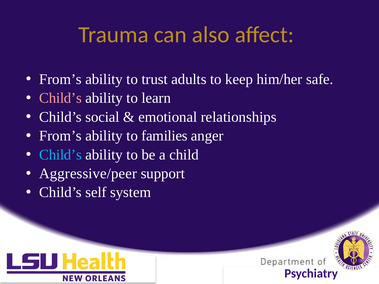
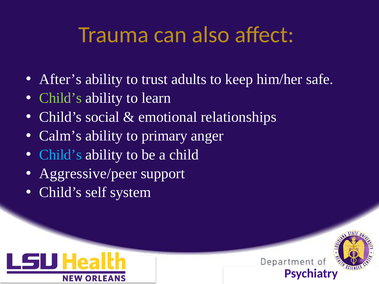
From’s at (60, 79): From’s -> After’s
Child’s at (60, 98) colour: pink -> light green
From’s at (60, 136): From’s -> Calm’s
families: families -> primary
